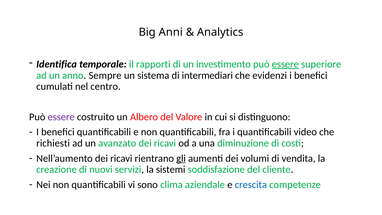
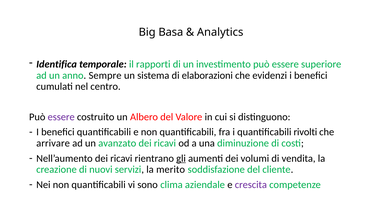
Anni: Anni -> Basa
essere at (285, 64) underline: present -> none
intermediari: intermediari -> elaborazioni
video: video -> rivolti
richiesti: richiesti -> arrivare
sistemi: sistemi -> merito
crescita colour: blue -> purple
